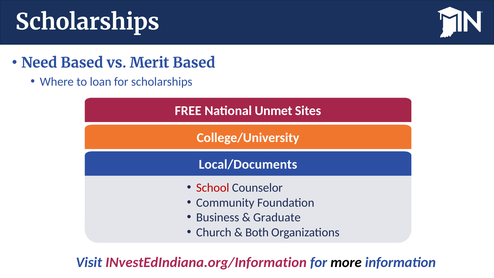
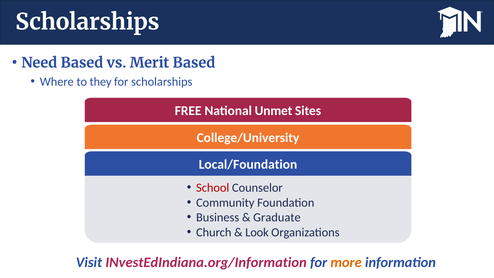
loan: loan -> they
Local/Documents: Local/Documents -> Local/Foundation
Both: Both -> Look
more colour: black -> orange
